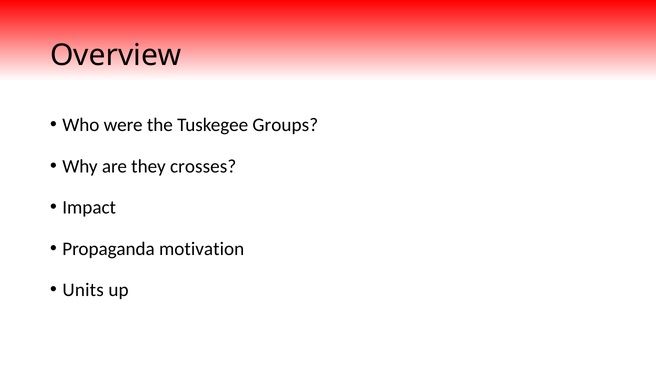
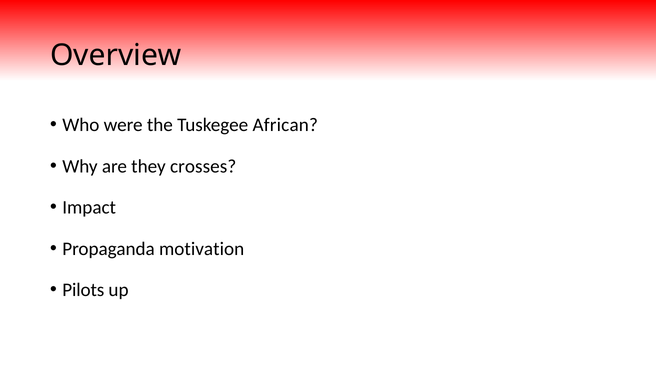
Groups: Groups -> African
Units: Units -> Pilots
